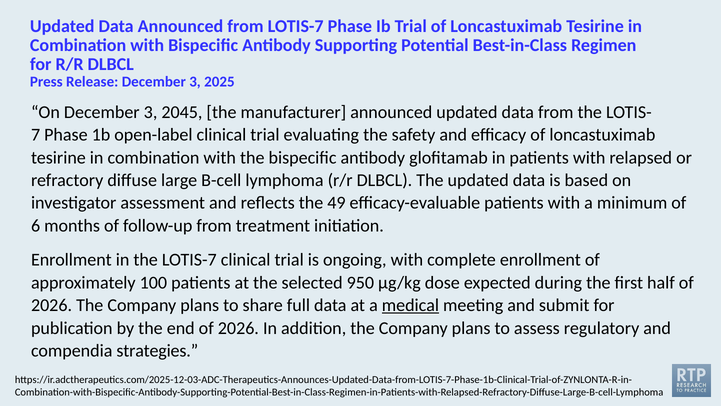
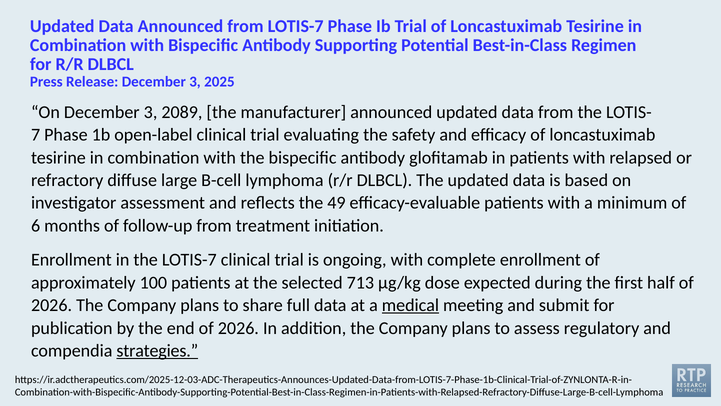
2045: 2045 -> 2089
950: 950 -> 713
strategies underline: none -> present
